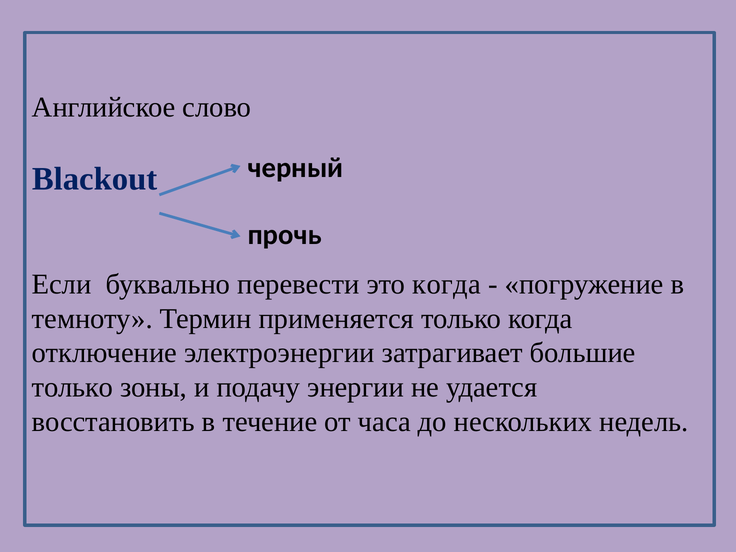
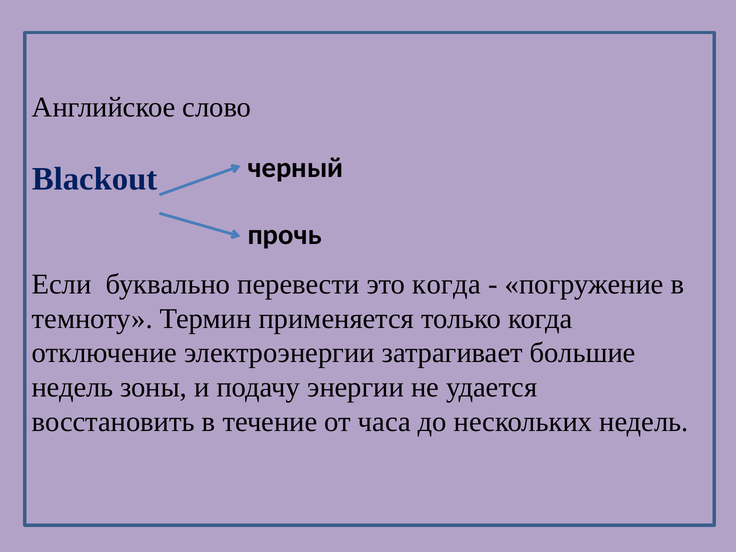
только at (73, 387): только -> недель
